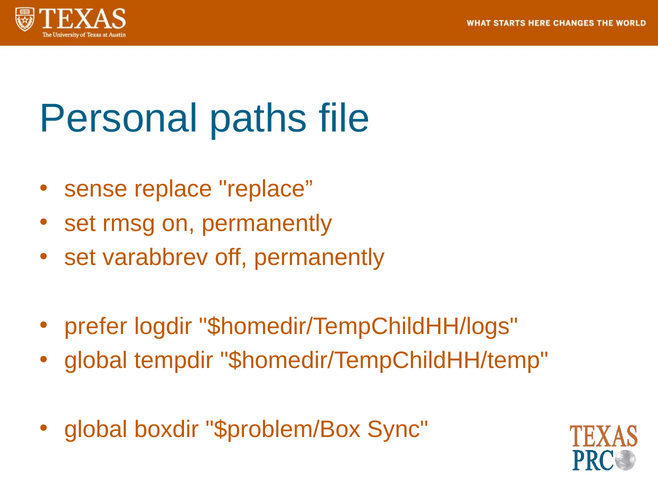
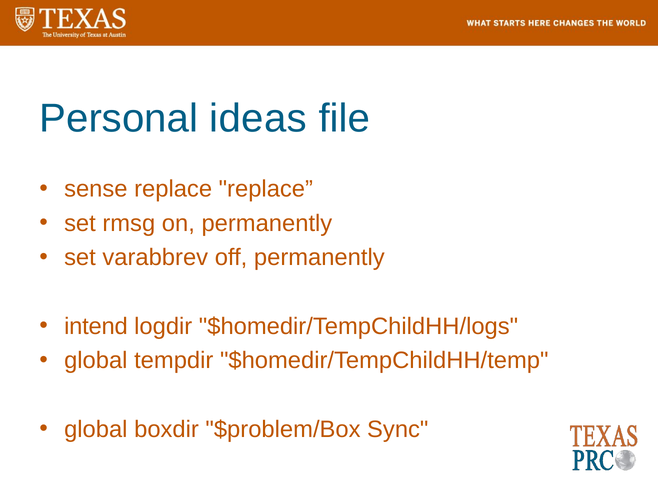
paths: paths -> ideas
prefer: prefer -> intend
